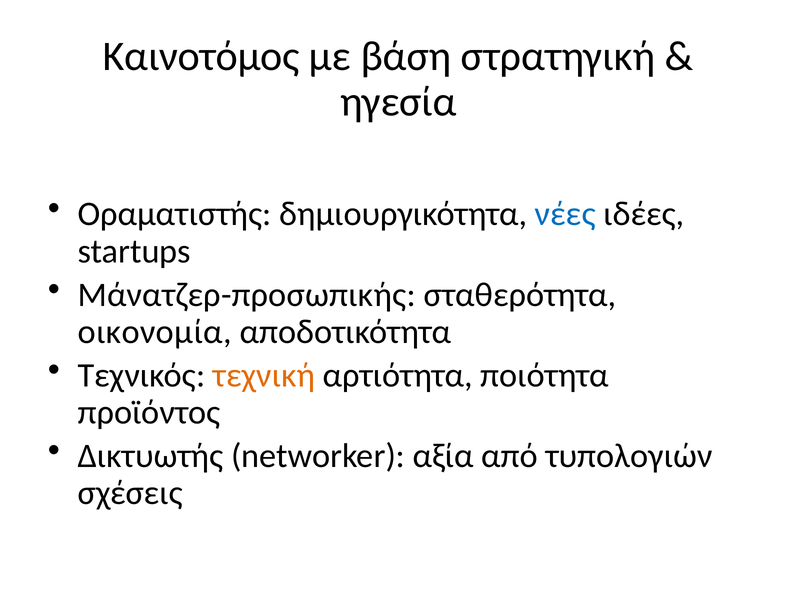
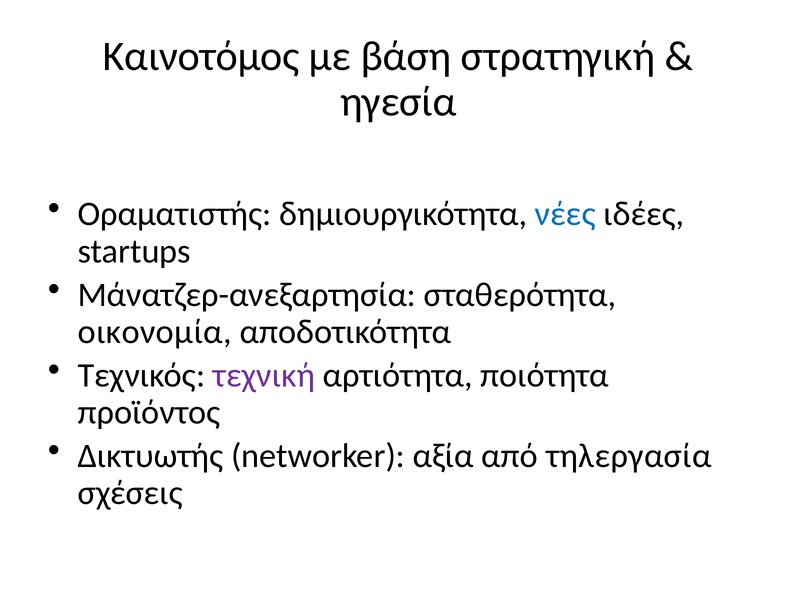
Μάνατζερ-προσωπικής: Μάνατζερ-προσωπικής -> Μάνατζερ-ανεξαρτησία
τεχνική colour: orange -> purple
τυπολογιών: τυπολογιών -> τηλεργασία
